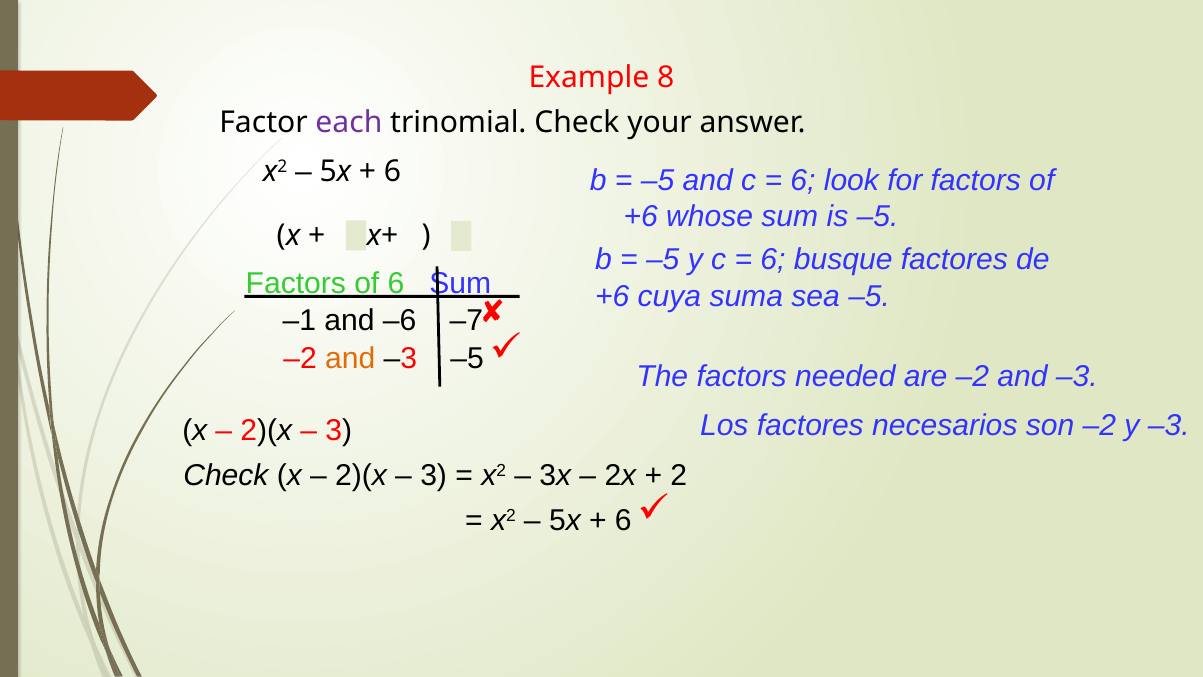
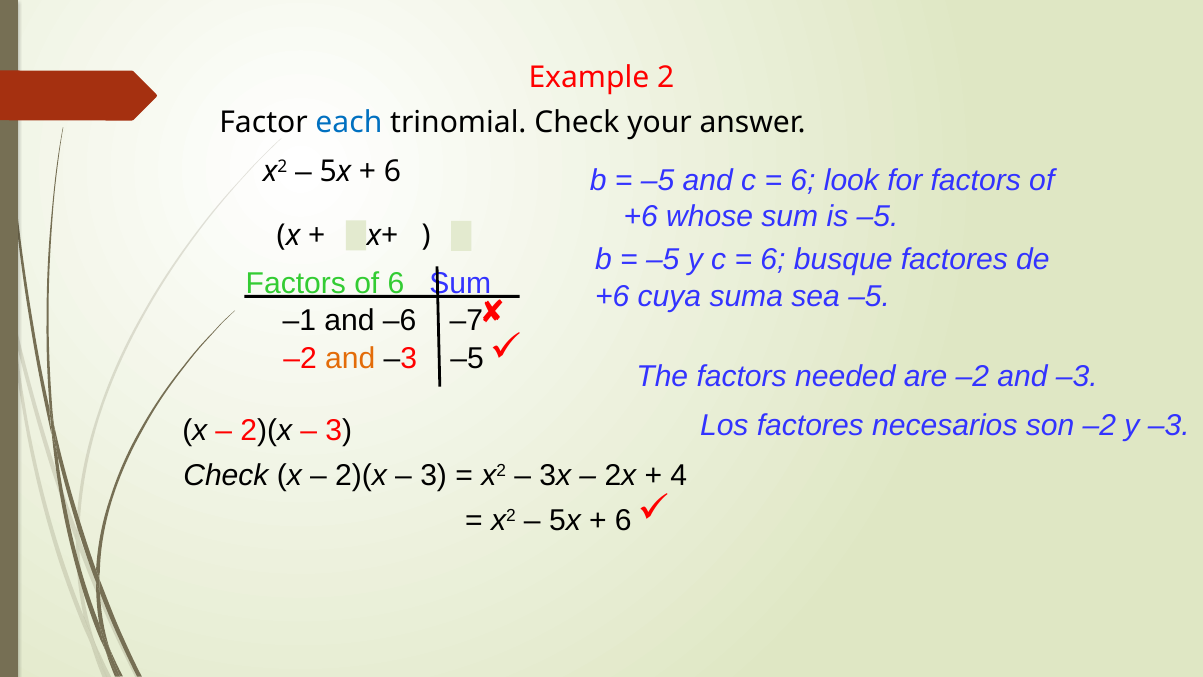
8: 8 -> 2
each colour: purple -> blue
2: 2 -> 4
